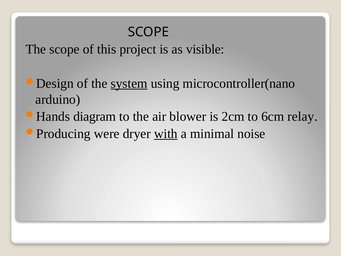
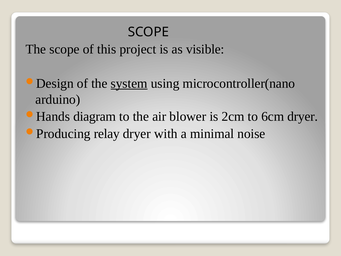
6cm relay: relay -> dryer
were: were -> relay
with underline: present -> none
